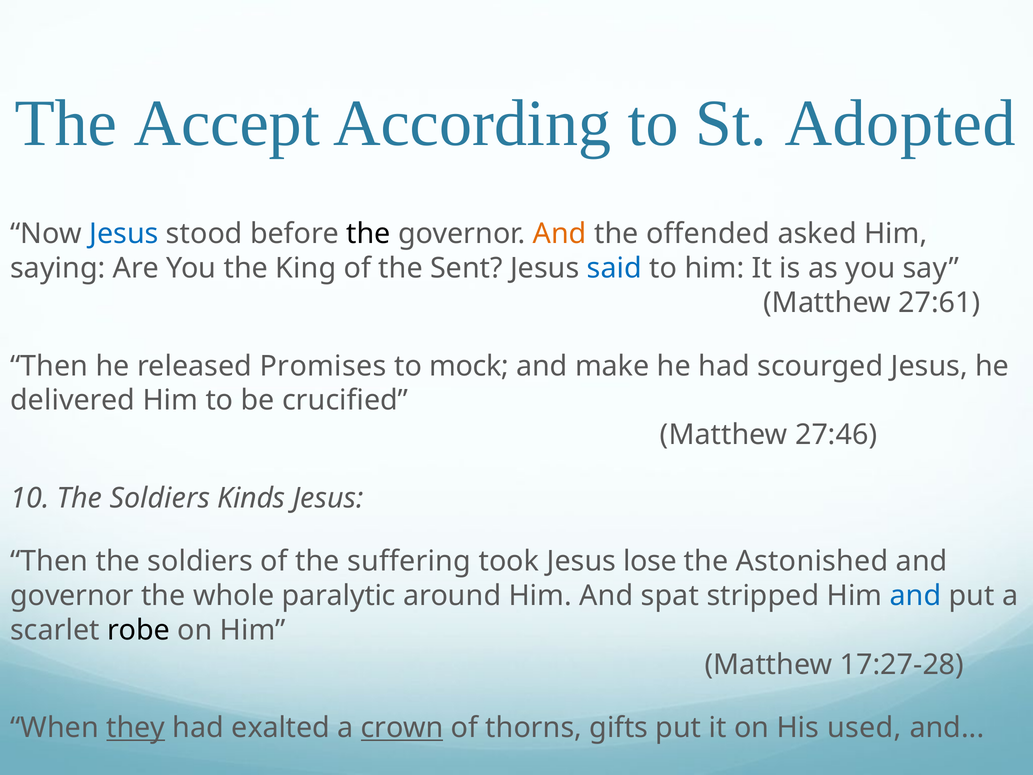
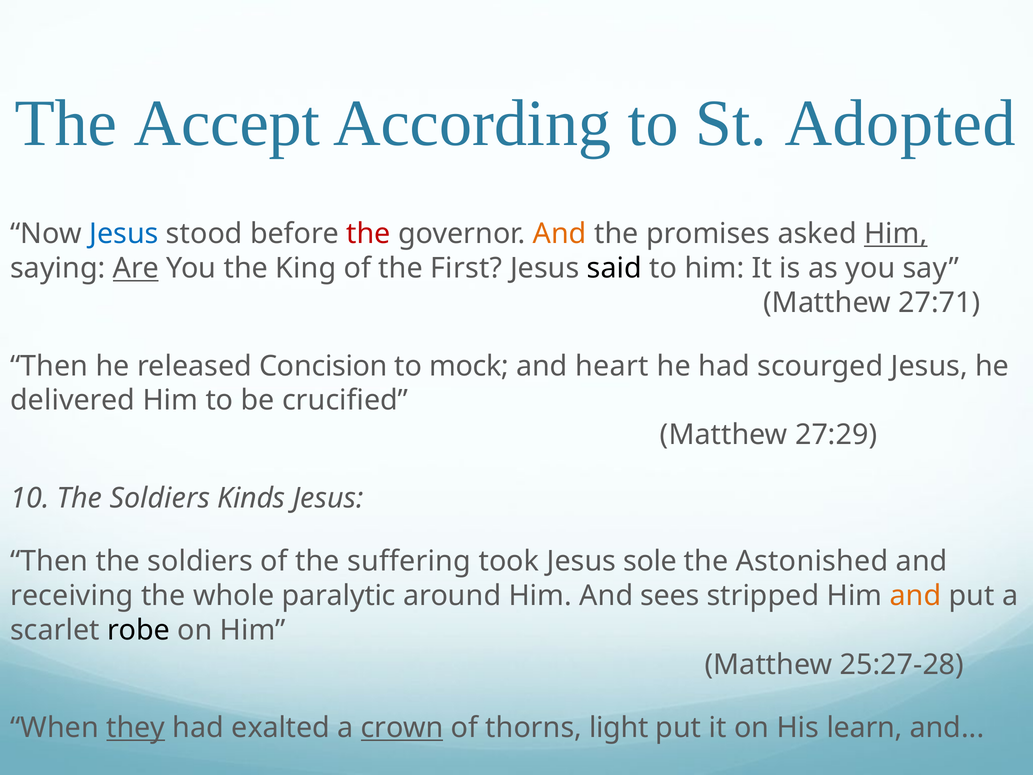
the at (368, 234) colour: black -> red
offended: offended -> promises
Him at (896, 234) underline: none -> present
Are underline: none -> present
Sent: Sent -> First
said colour: blue -> black
27:61: 27:61 -> 27:71
Promises: Promises -> Concision
make: make -> heart
27:46: 27:46 -> 27:29
lose: lose -> sole
governor at (72, 596): governor -> receiving
spat: spat -> sees
and at (915, 596) colour: blue -> orange
17:27-28: 17:27-28 -> 25:27-28
gifts: gifts -> light
used: used -> learn
